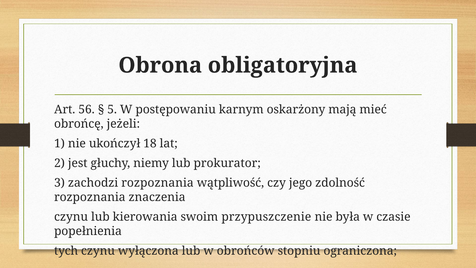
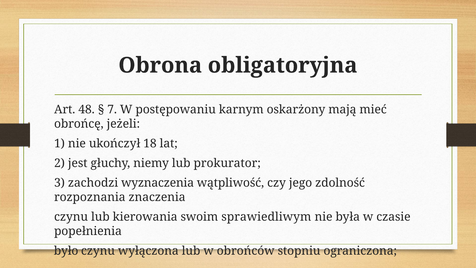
56: 56 -> 48
5: 5 -> 7
zachodzi rozpoznania: rozpoznania -> wyznaczenia
przypuszczenie: przypuszczenie -> sprawiedliwym
tych: tych -> było
